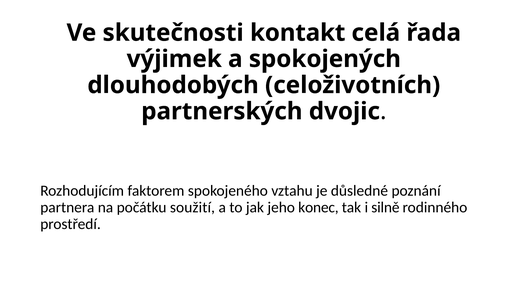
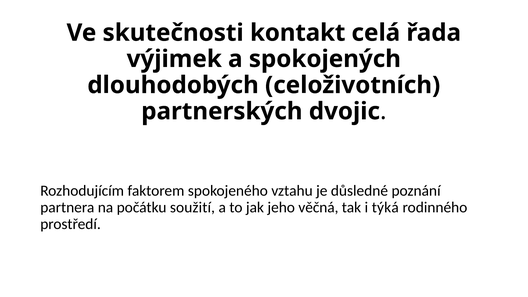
konec: konec -> věčná
silně: silně -> týká
